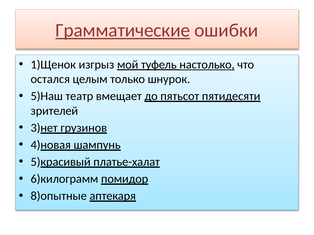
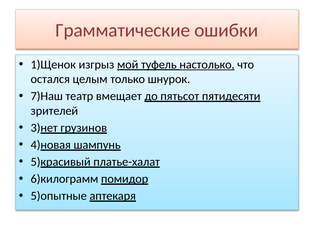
Грамматические underline: present -> none
5)Наш: 5)Наш -> 7)Наш
8)опытные: 8)опытные -> 5)опытные
